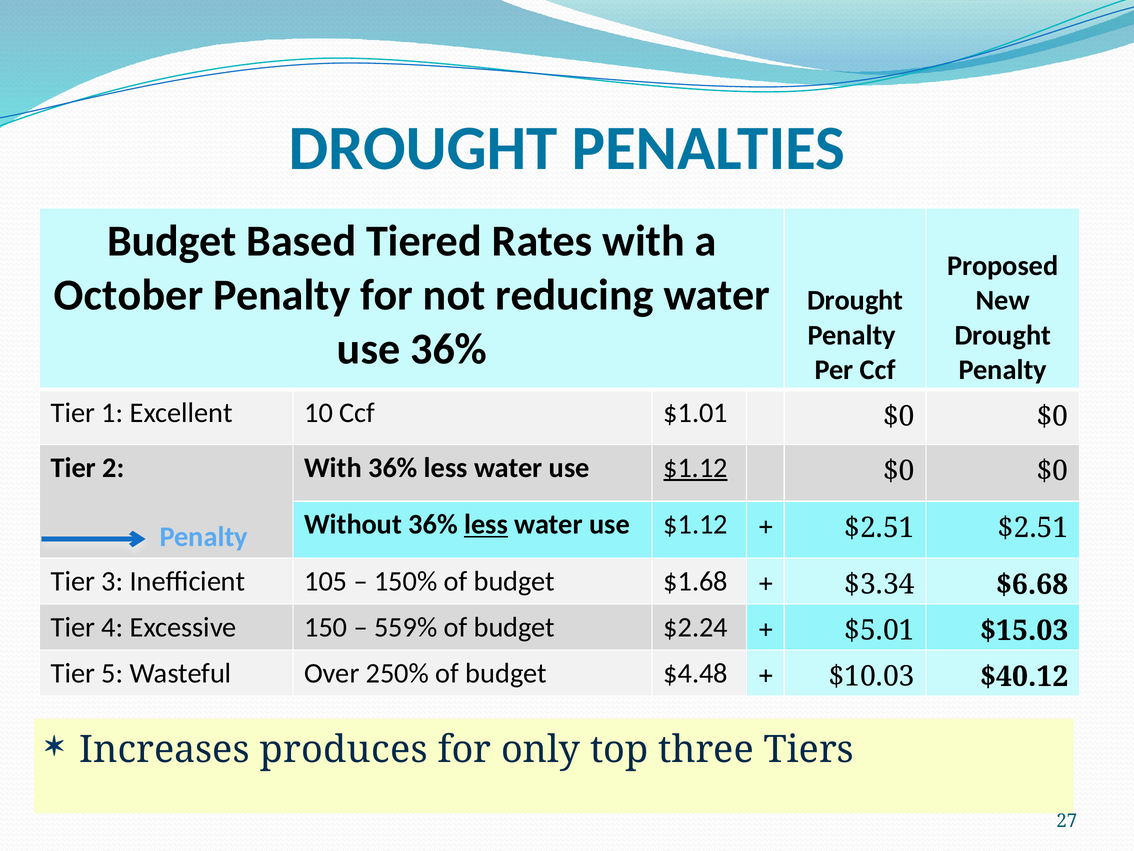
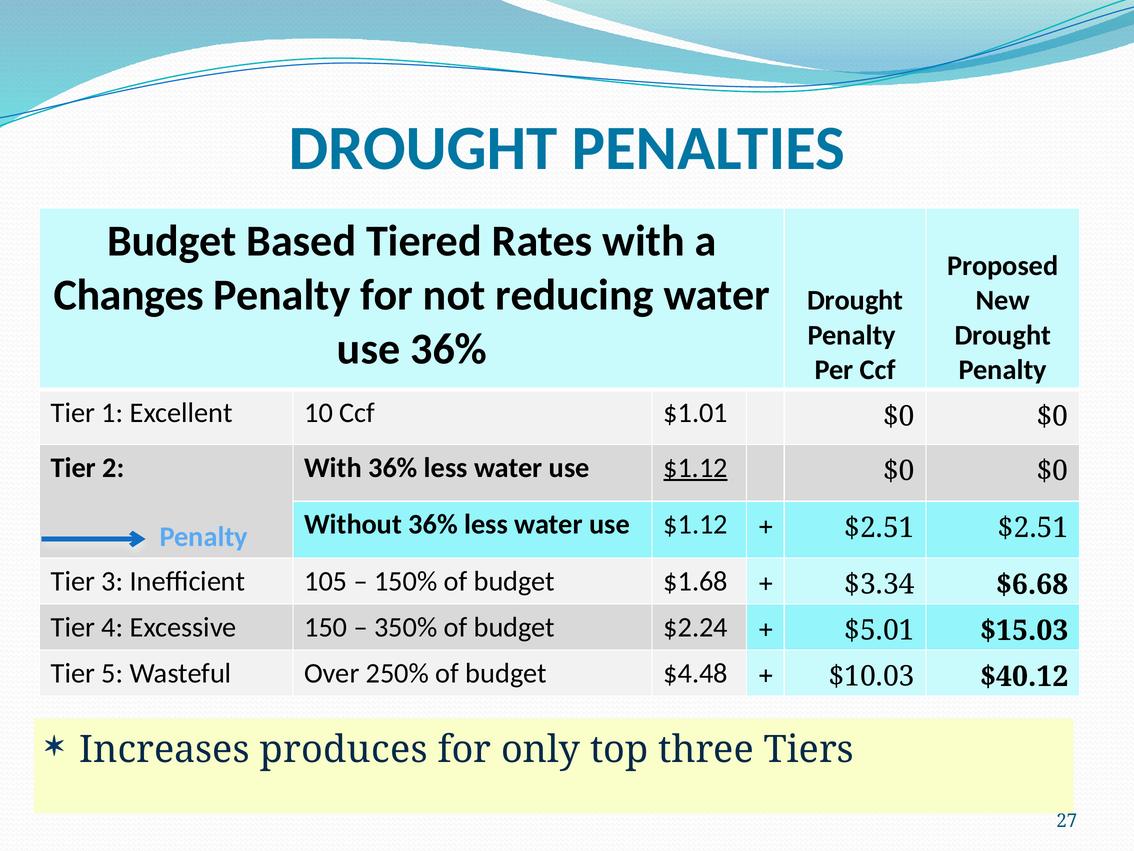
October: October -> Changes
less at (486, 524) underline: present -> none
559%: 559% -> 350%
